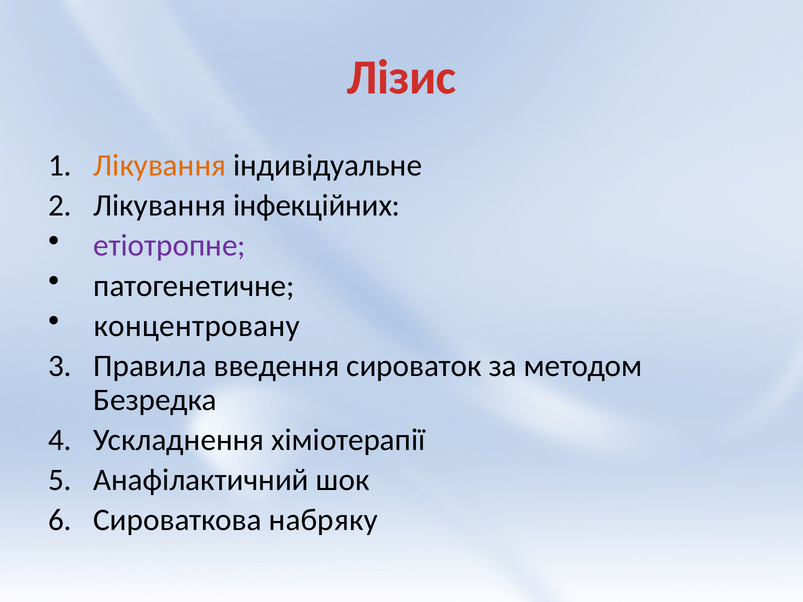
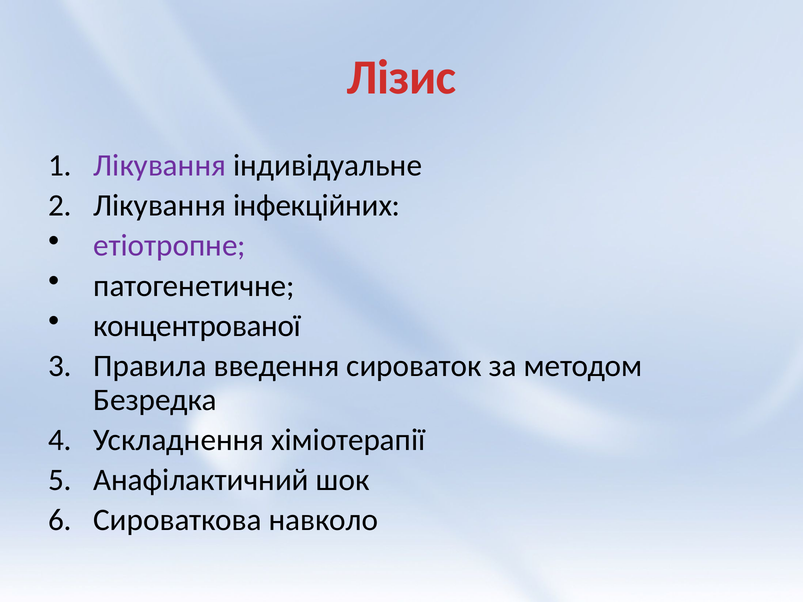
Лікування at (160, 165) colour: orange -> purple
концентровану: концентровану -> концентрованої
набряку: набряку -> навколо
